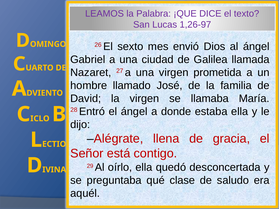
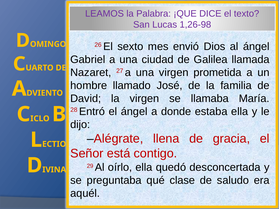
1,26-97: 1,26-97 -> 1,26-98
